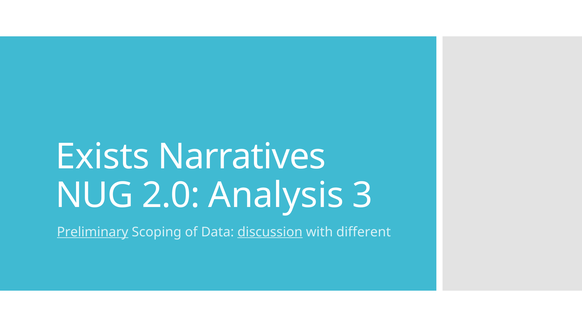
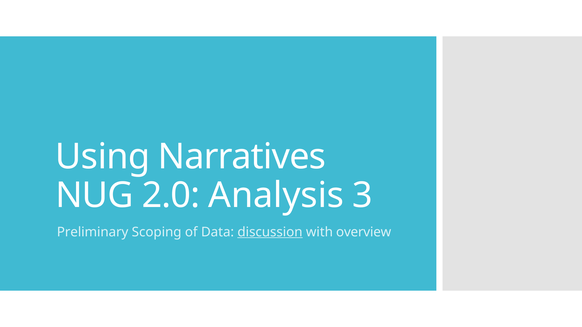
Exists: Exists -> Using
Preliminary underline: present -> none
different: different -> overview
